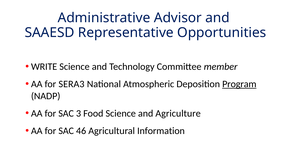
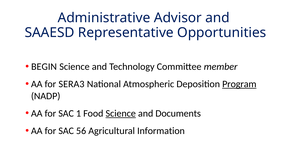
WRITE: WRITE -> BEGIN
3: 3 -> 1
Science at (121, 113) underline: none -> present
Agriculture: Agriculture -> Documents
46: 46 -> 56
